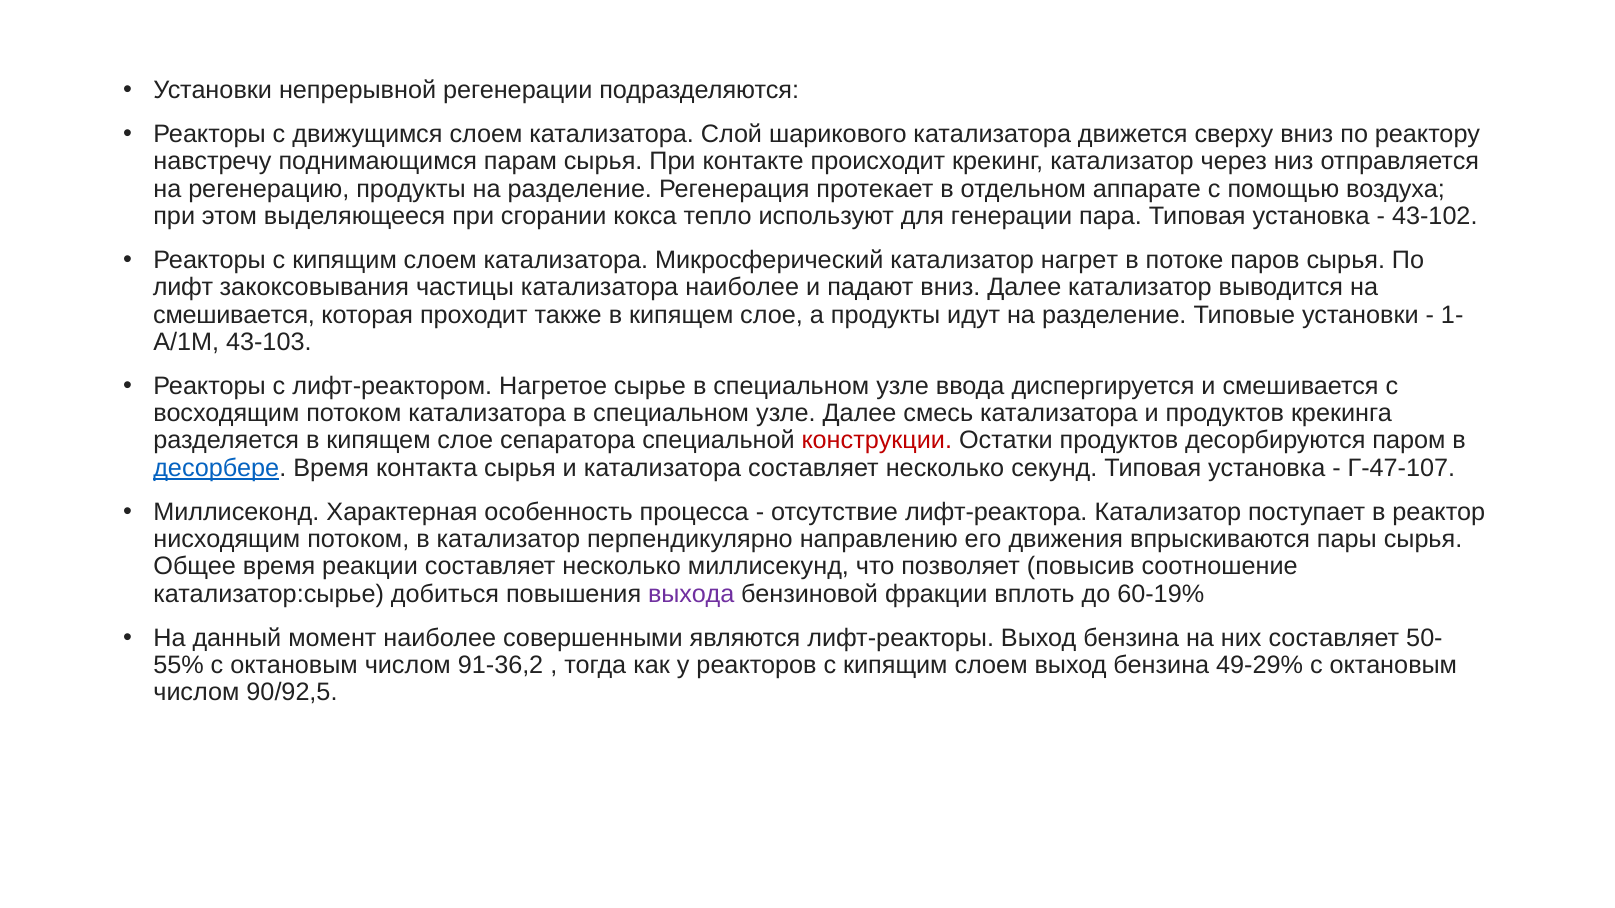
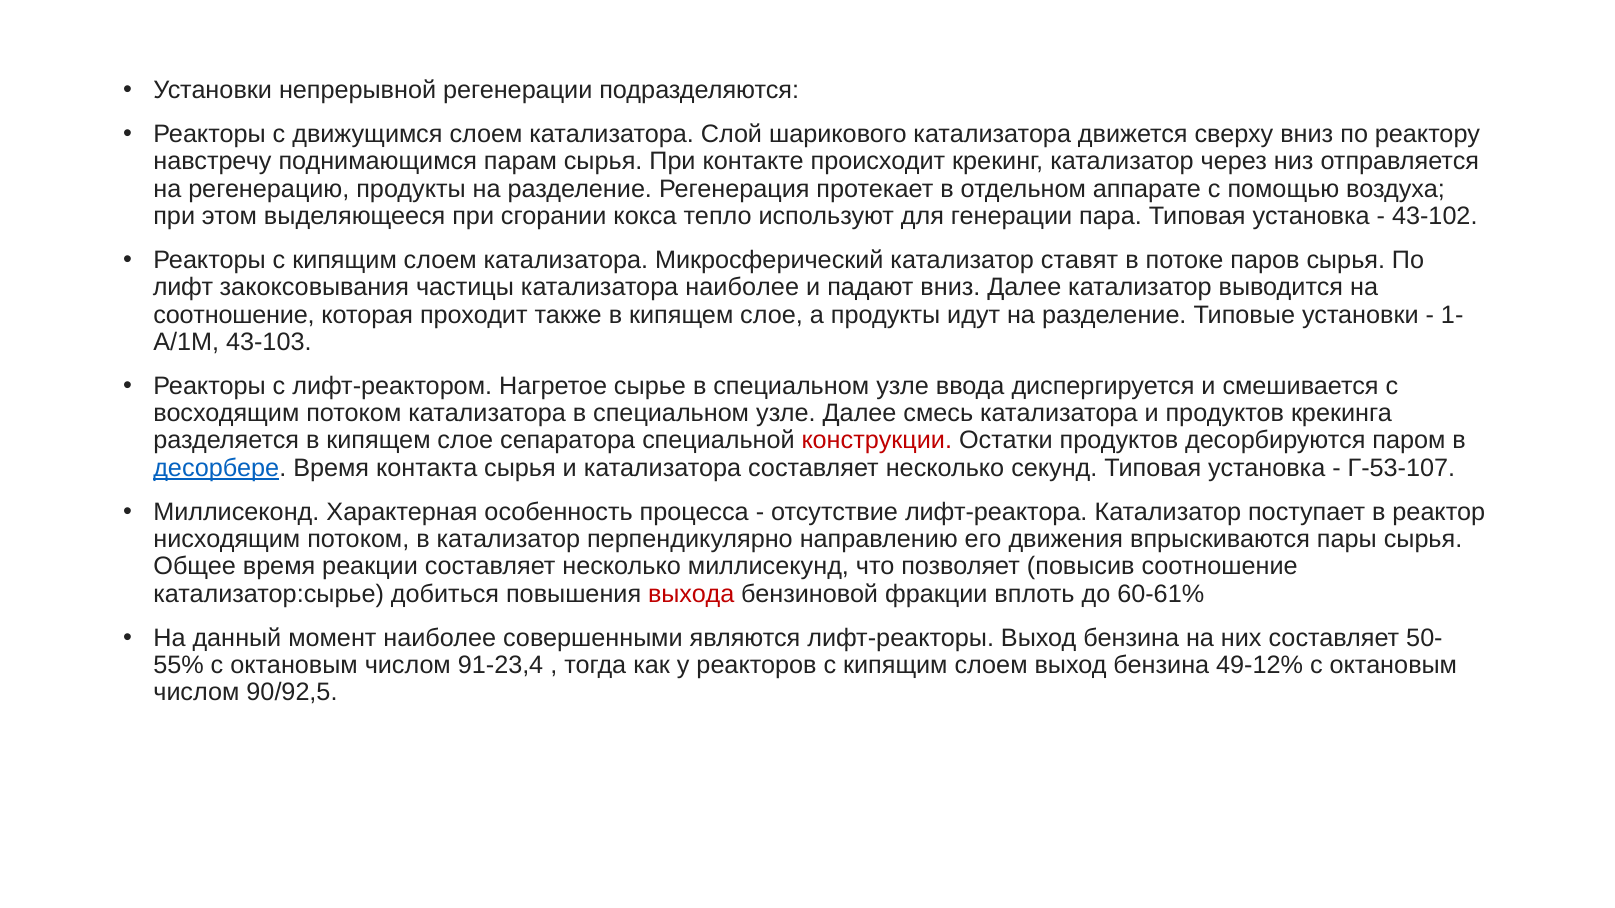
нагрет: нагрет -> ставят
смешивается at (234, 315): смешивается -> соотношение
Г-47-107: Г-47-107 -> Г-53-107
выхода colour: purple -> red
60-19%: 60-19% -> 60-61%
91-36,2: 91-36,2 -> 91-23,4
49-29%: 49-29% -> 49-12%
